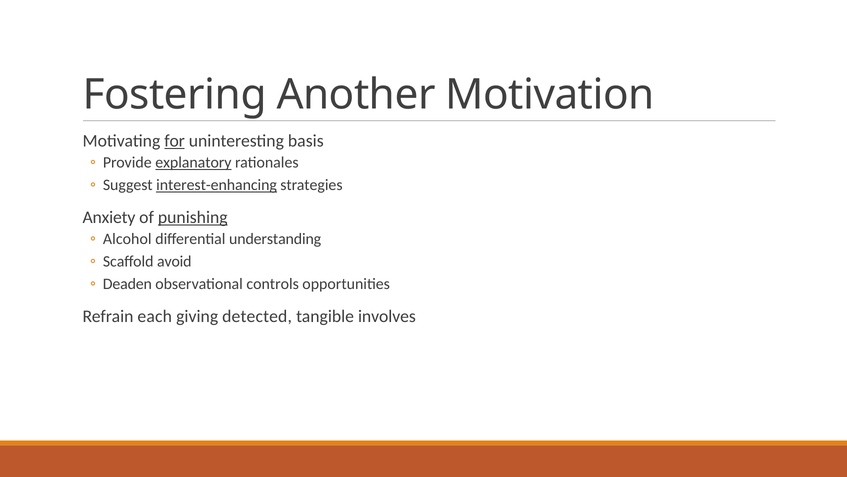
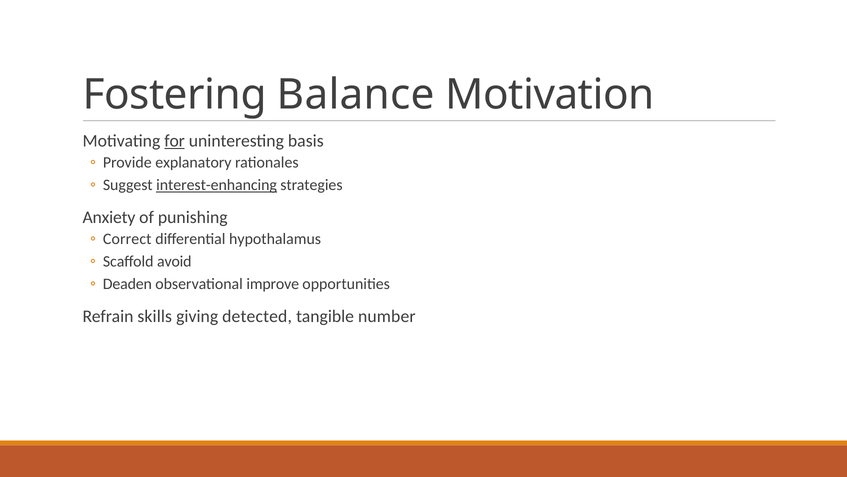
Another: Another -> Balance
explanatory underline: present -> none
punishing underline: present -> none
Alcohol: Alcohol -> Correct
understanding: understanding -> hypothalamus
controls: controls -> improve
each: each -> skills
involves: involves -> number
